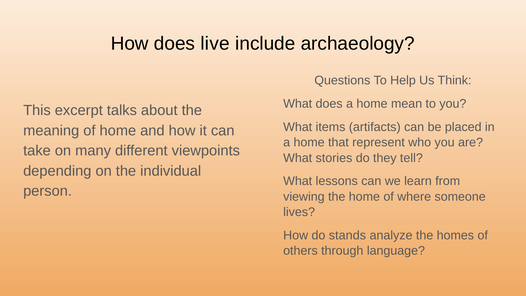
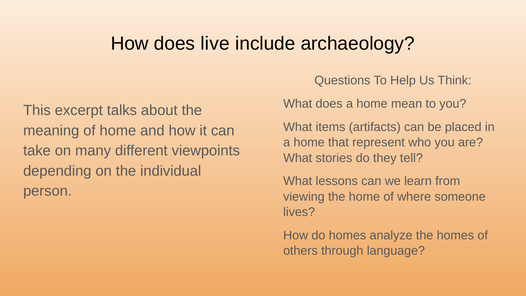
do stands: stands -> homes
